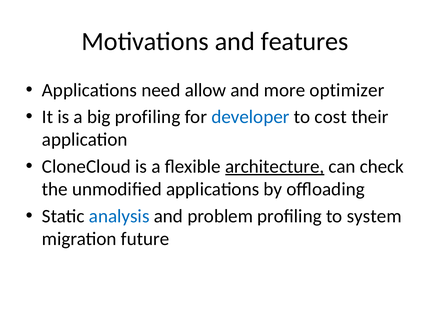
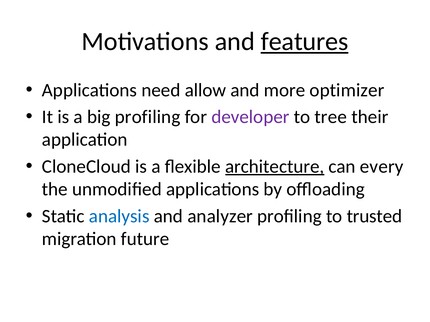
features underline: none -> present
developer colour: blue -> purple
cost: cost -> tree
check: check -> every
problem: problem -> analyzer
system: system -> trusted
